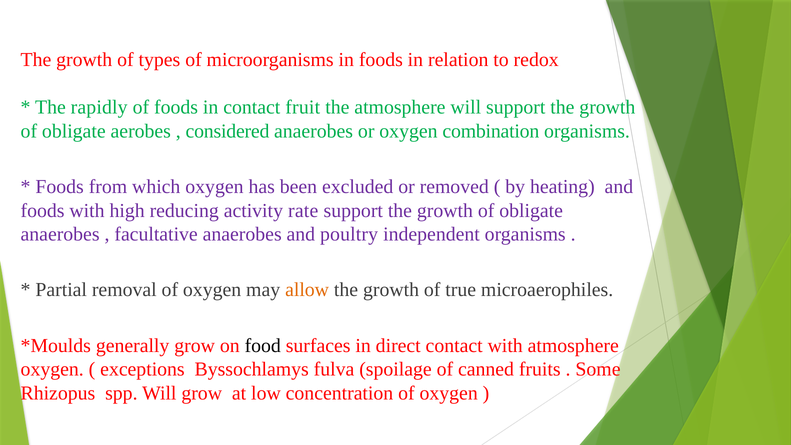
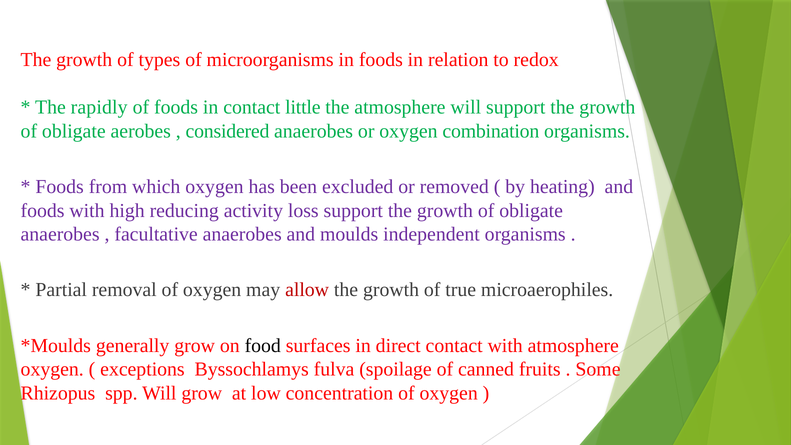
fruit: fruit -> little
rate: rate -> loss
poultry: poultry -> moulds
allow colour: orange -> red
